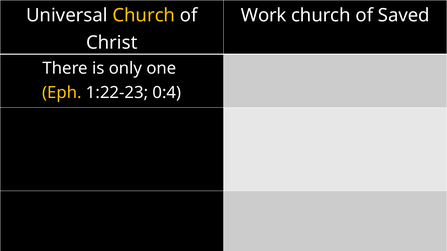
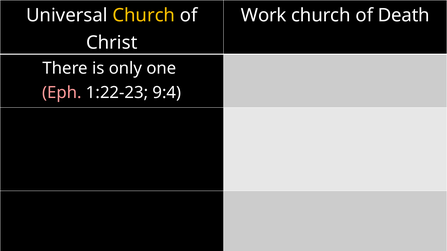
Saved: Saved -> Death
Eph colour: yellow -> pink
0:4: 0:4 -> 9:4
